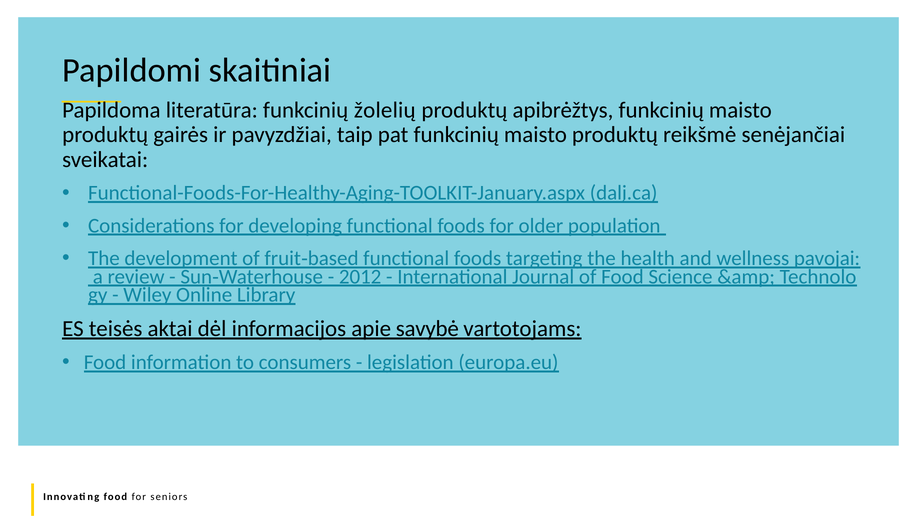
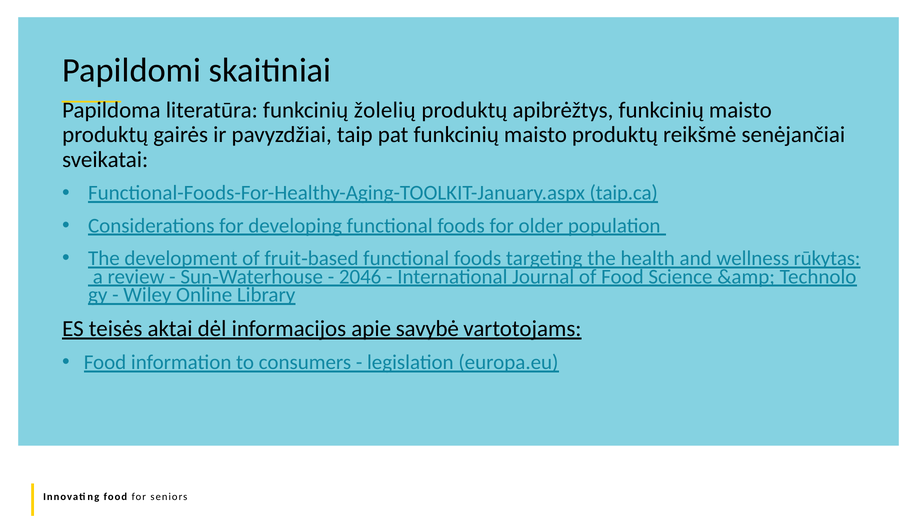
dalį.ca: dalį.ca -> taip.ca
pavojai: pavojai -> rūkytas
2012: 2012 -> 2046
